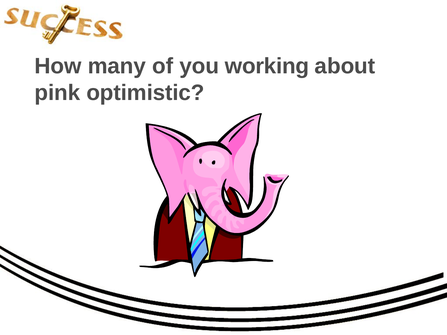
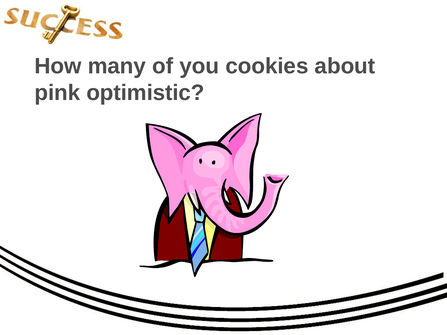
working: working -> cookies
